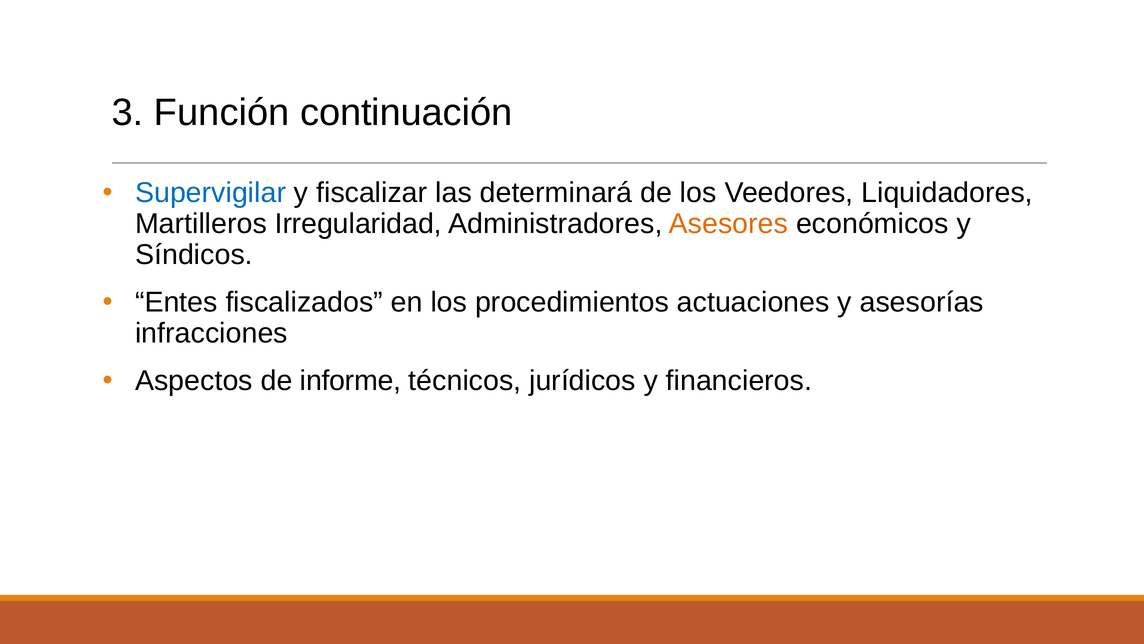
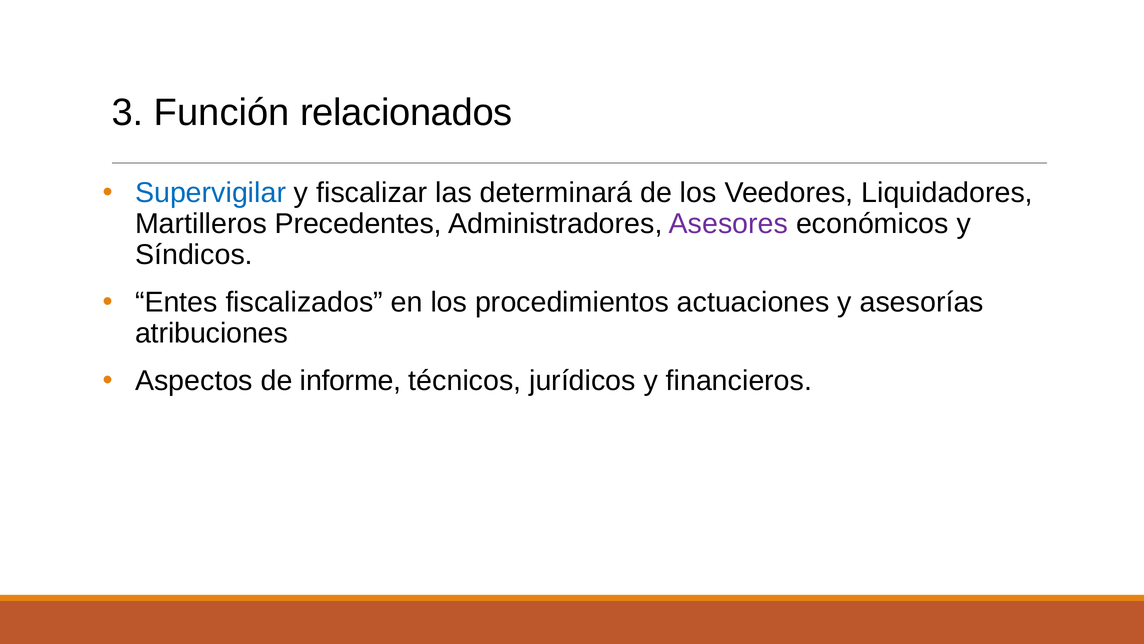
continuación: continuación -> relacionados
Irregularidad: Irregularidad -> Precedentes
Asesores colour: orange -> purple
infracciones: infracciones -> atribuciones
